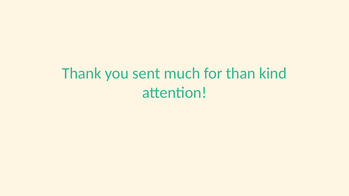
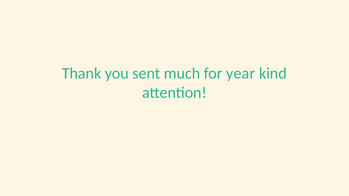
than: than -> year
